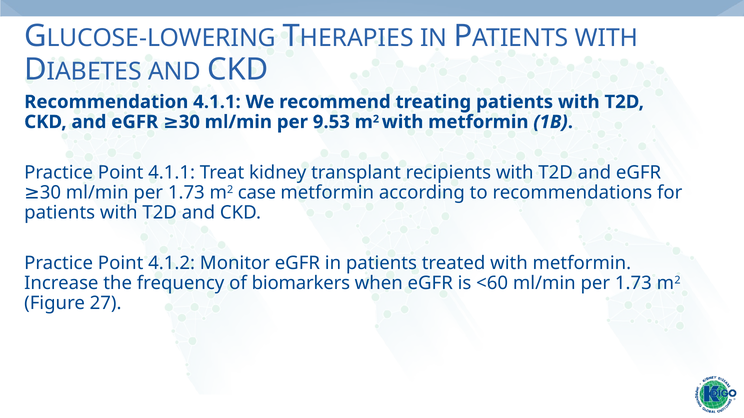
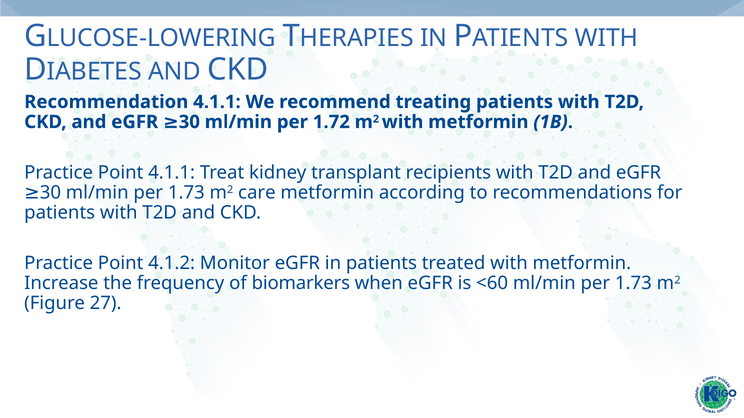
9.53: 9.53 -> 1.72
case: case -> care
